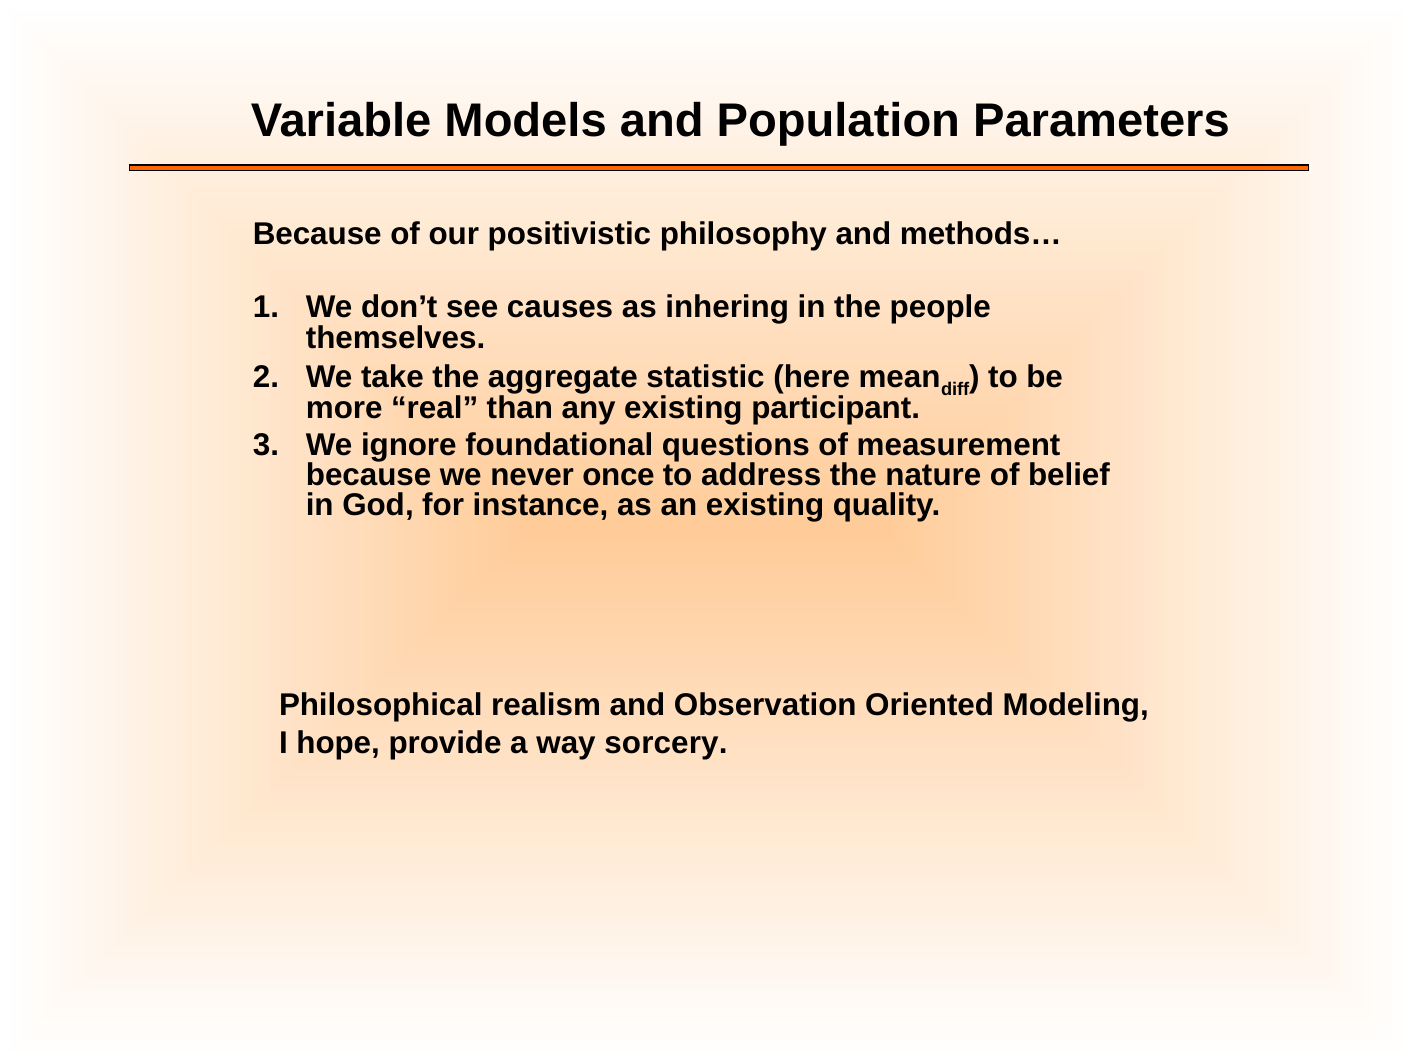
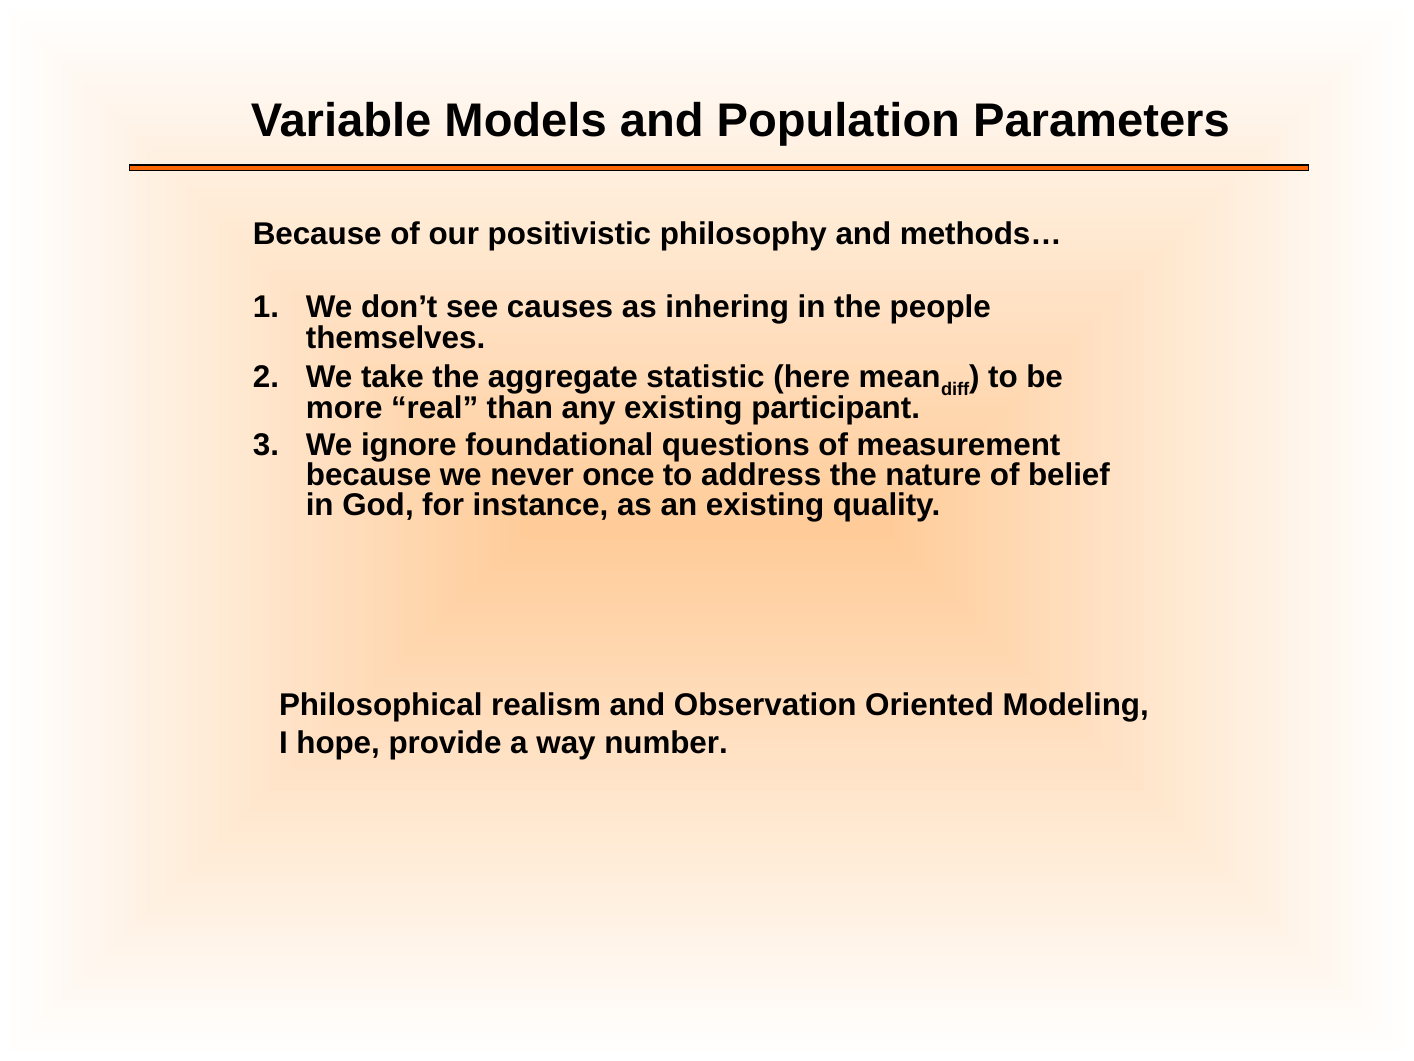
sorcery: sorcery -> number
